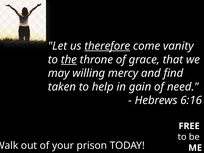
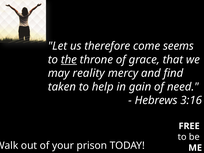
therefore underline: present -> none
vanity: vanity -> seems
willing: willing -> reality
6:16: 6:16 -> 3:16
